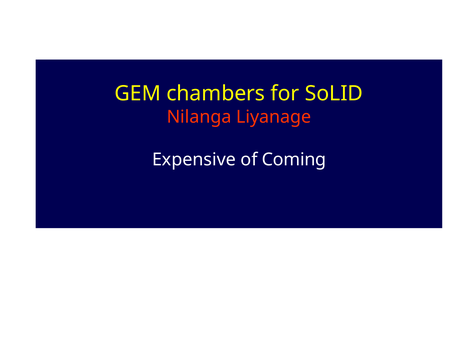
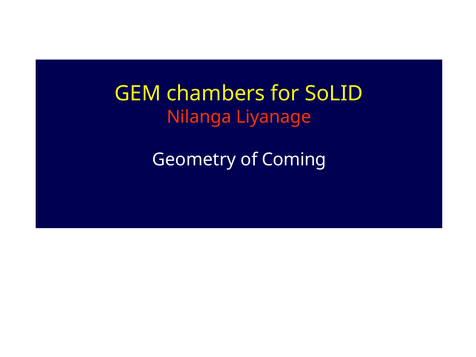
Expensive: Expensive -> Geometry
